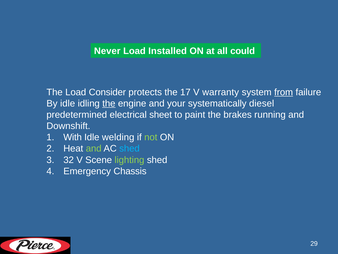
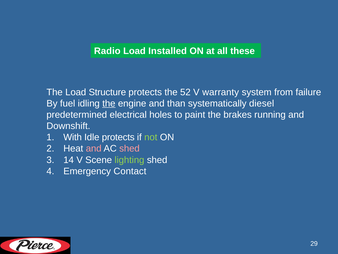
Never: Never -> Radio
could: could -> these
Consider: Consider -> Structure
17: 17 -> 52
from underline: present -> none
By idle: idle -> fuel
your: your -> than
sheet: sheet -> holes
Idle welding: welding -> protects
and at (94, 148) colour: light green -> pink
shed at (129, 148) colour: light blue -> pink
32: 32 -> 14
Chassis: Chassis -> Contact
